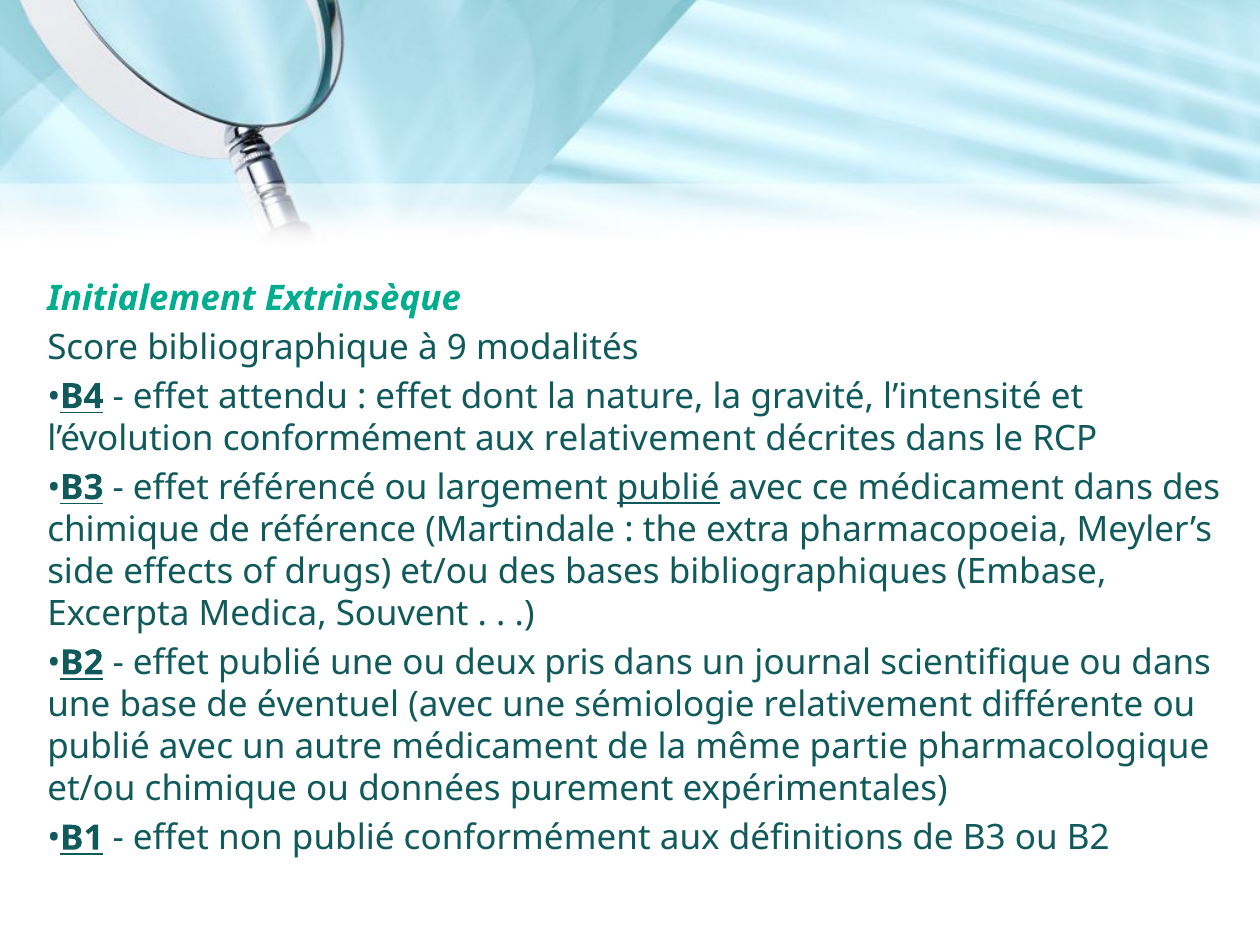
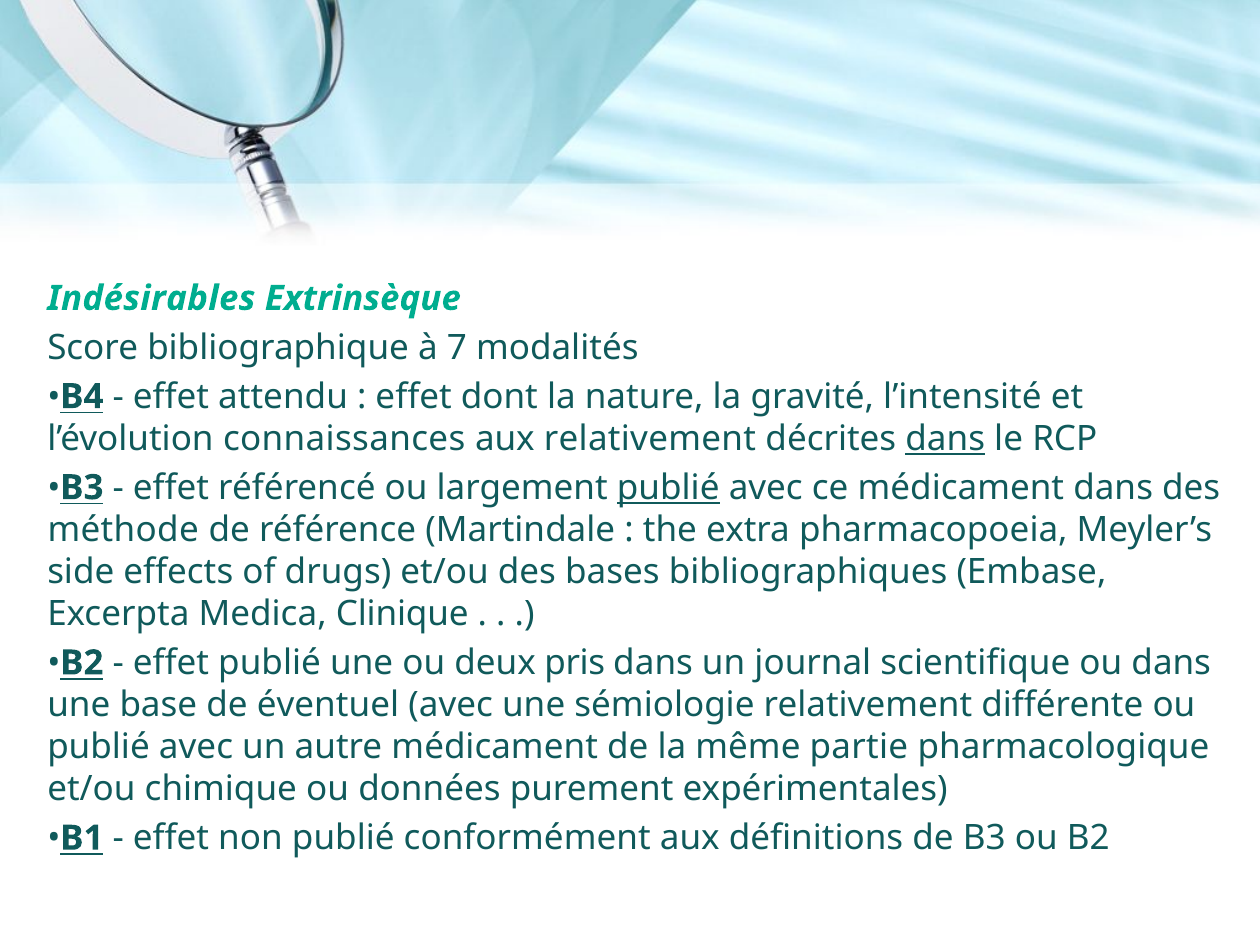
Initialement: Initialement -> Indésirables
9: 9 -> 7
l’évolution conformément: conformément -> connaissances
dans at (945, 439) underline: none -> present
chimique at (123, 530): chimique -> méthode
Souvent: Souvent -> Clinique
